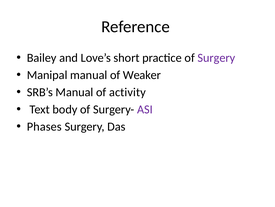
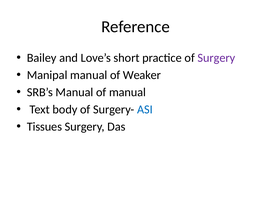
of activity: activity -> manual
ASI colour: purple -> blue
Phases: Phases -> Tissues
